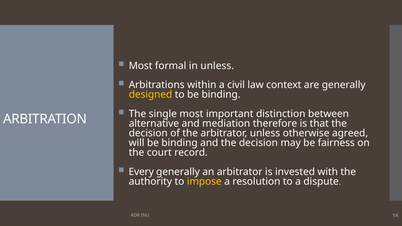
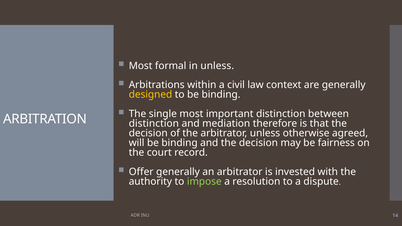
alternative at (154, 124): alternative -> distinction
Every: Every -> Offer
impose colour: yellow -> light green
